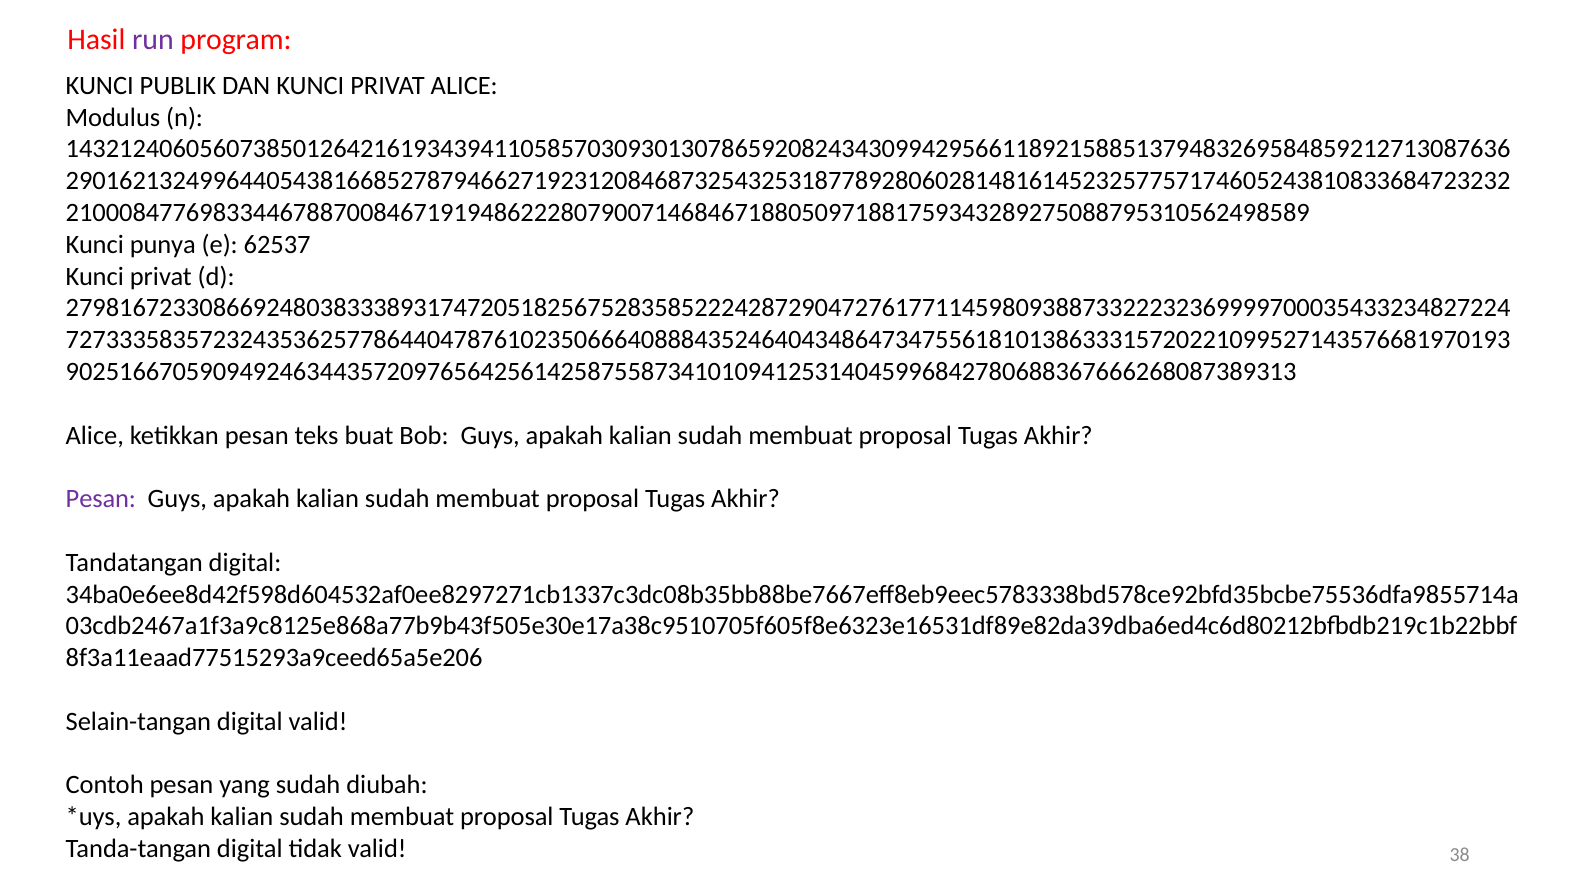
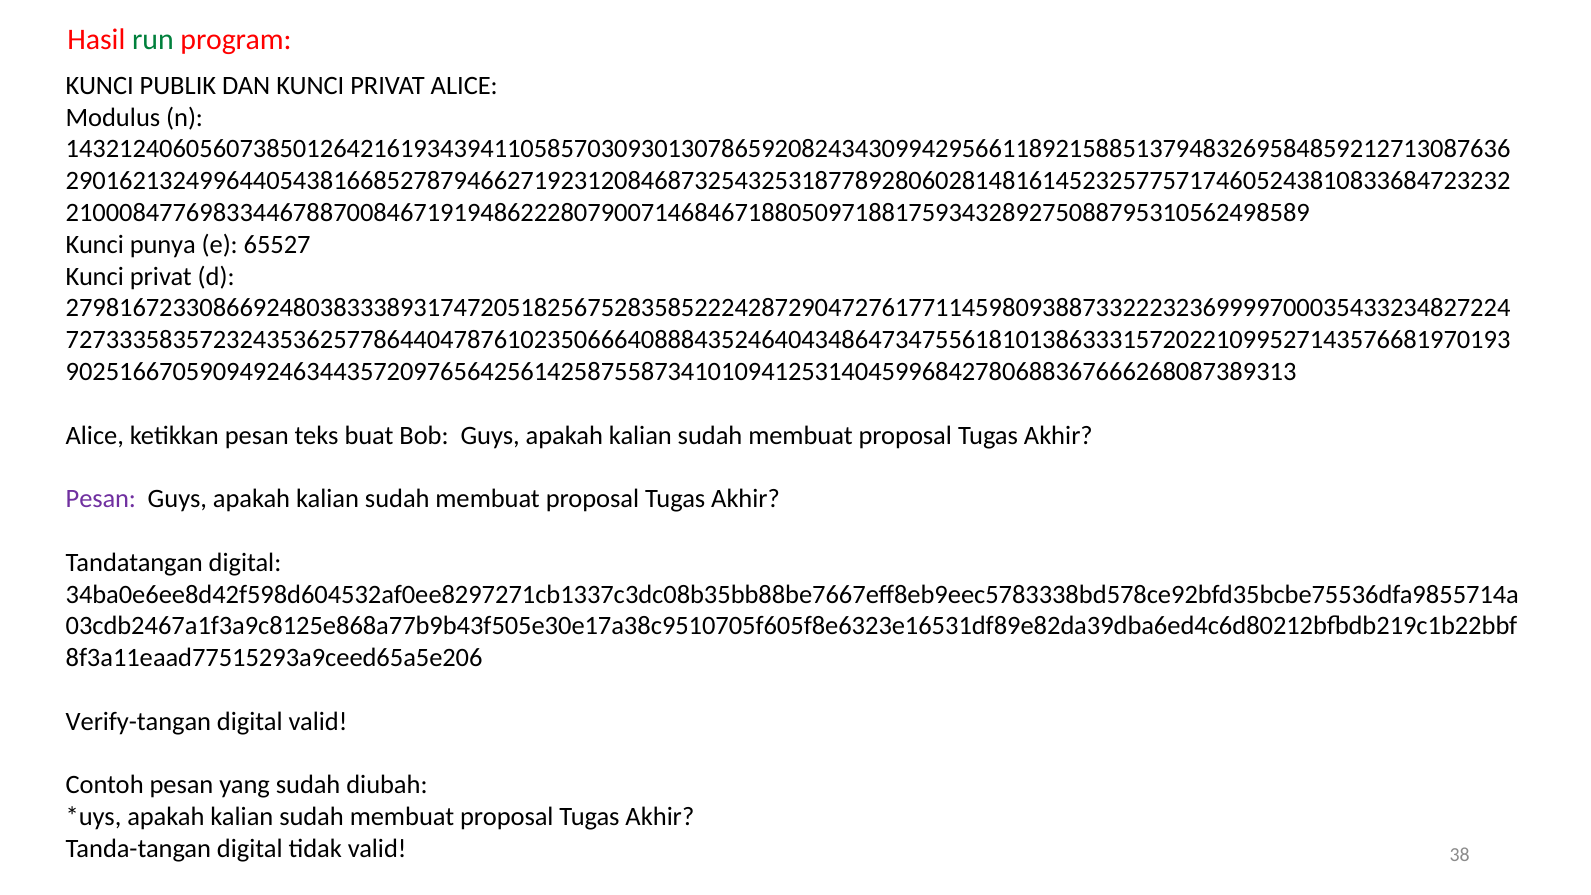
run colour: purple -> green
62537: 62537 -> 65527
Selain-tangan: Selain-tangan -> Verify-tangan
